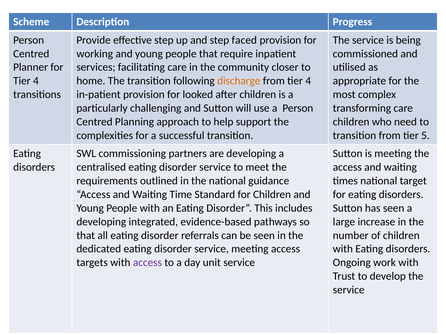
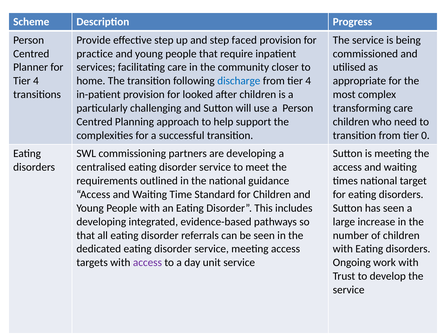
working: working -> practice
discharge colour: orange -> blue
5: 5 -> 0
